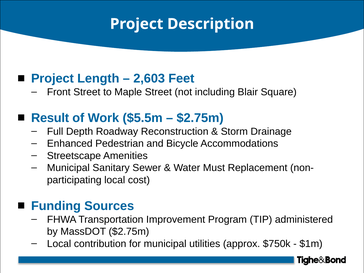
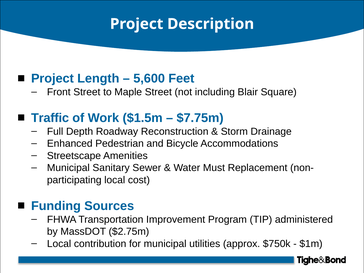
2,603: 2,603 -> 5,600
Result: Result -> Traffic
$5.5m: $5.5m -> $1.5m
$2.75m at (200, 118): $2.75m -> $7.75m
